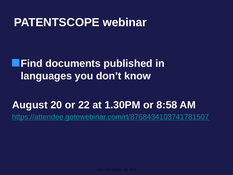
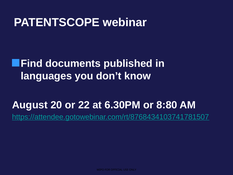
1.30PM: 1.30PM -> 6.30PM
8:58: 8:58 -> 8:80
